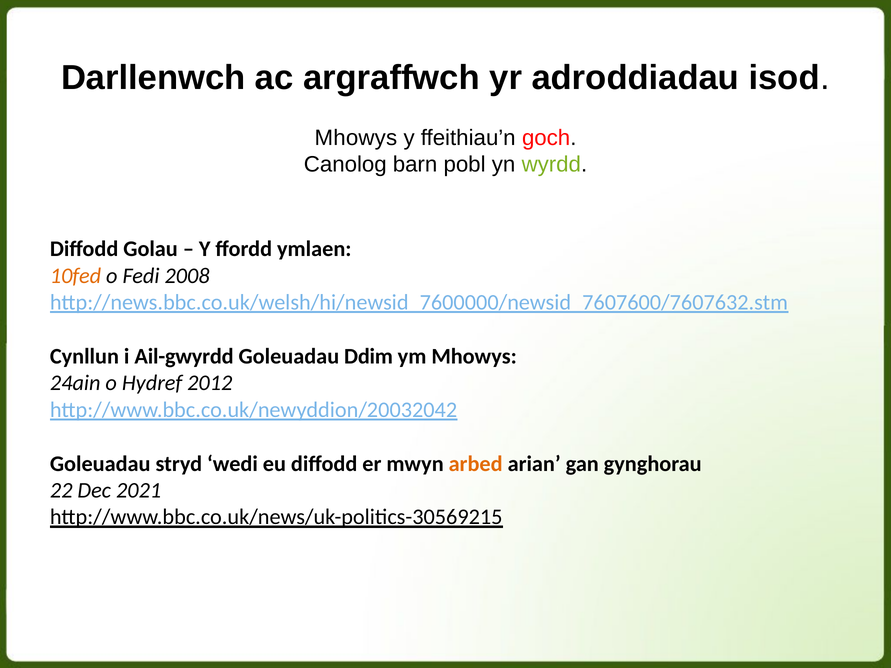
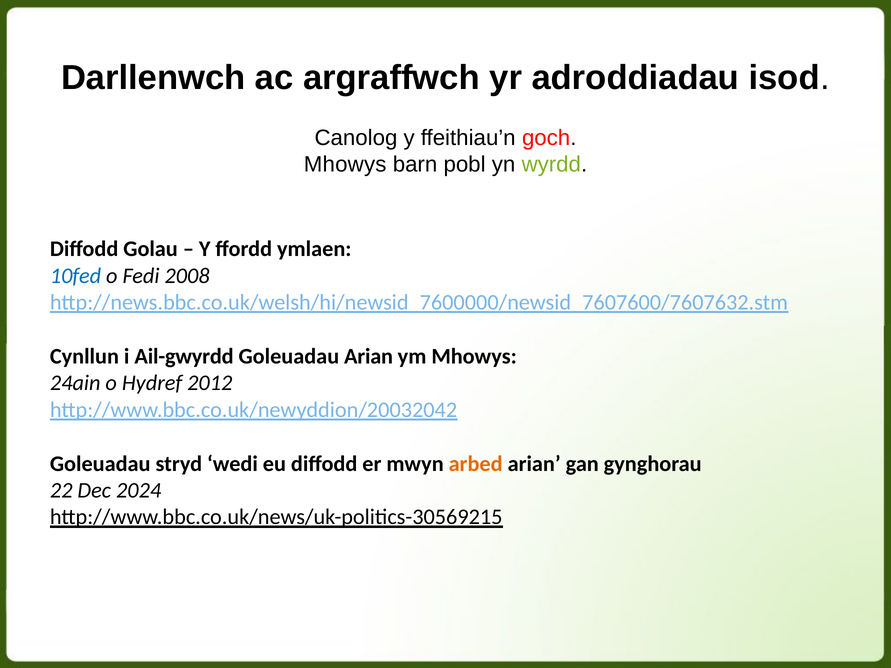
Mhowys at (356, 138): Mhowys -> Canolog
Canolog at (345, 165): Canolog -> Mhowys
10fed colour: orange -> blue
Goleuadau Ddim: Ddim -> Arian
2021: 2021 -> 2024
